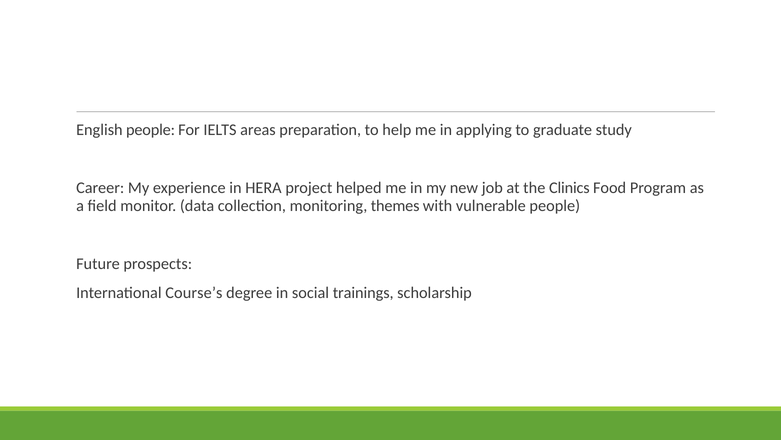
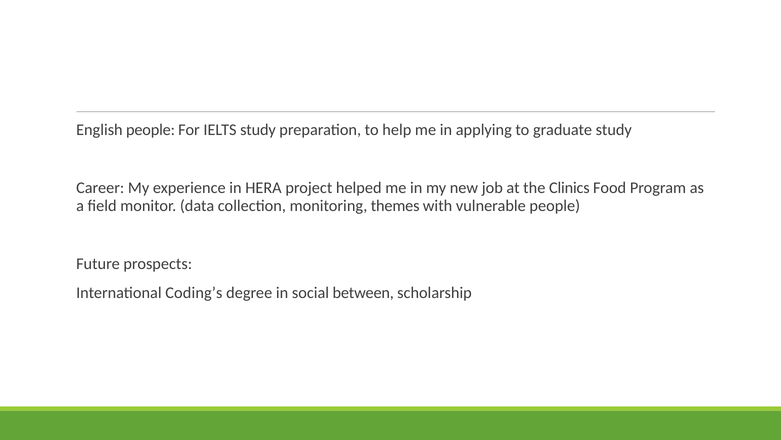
IELTS areas: areas -> study
Course’s: Course’s -> Coding’s
trainings: trainings -> between
